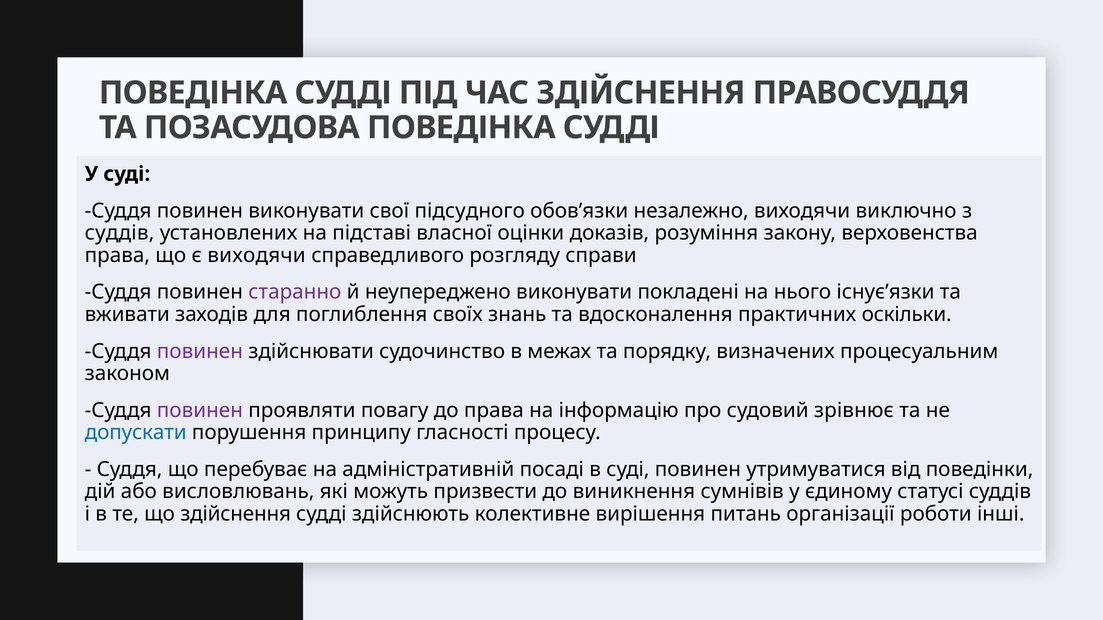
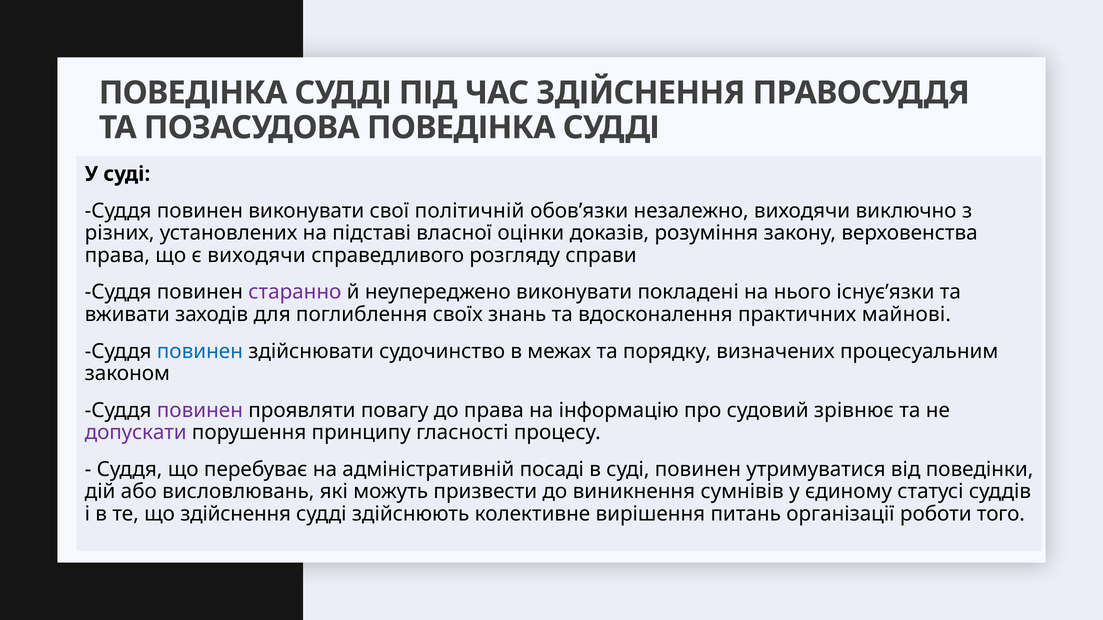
підсудного: підсудного -> політичній
суддів at (120, 233): суддів -> різних
оскільки: оскільки -> майнові
повинен at (200, 351) colour: purple -> blue
допускати colour: blue -> purple
інші: інші -> того
